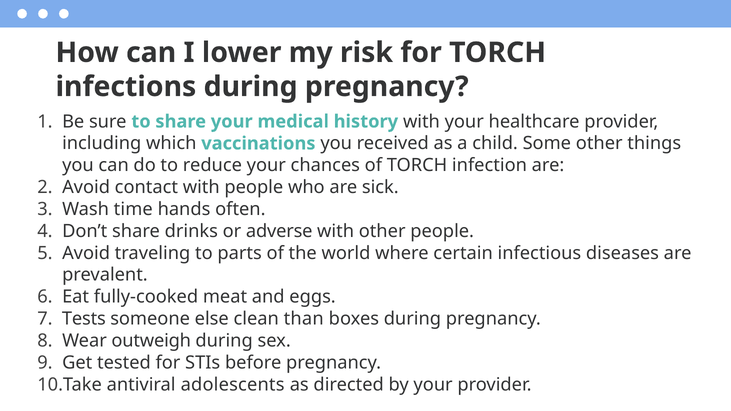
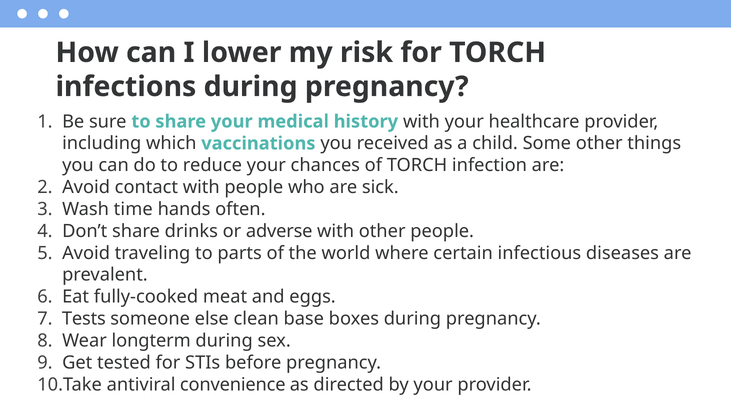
than: than -> base
outweigh: outweigh -> longterm
adolescents: adolescents -> convenience
